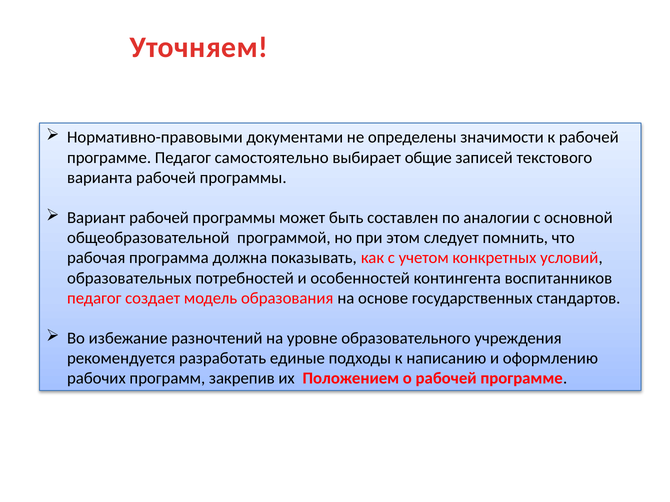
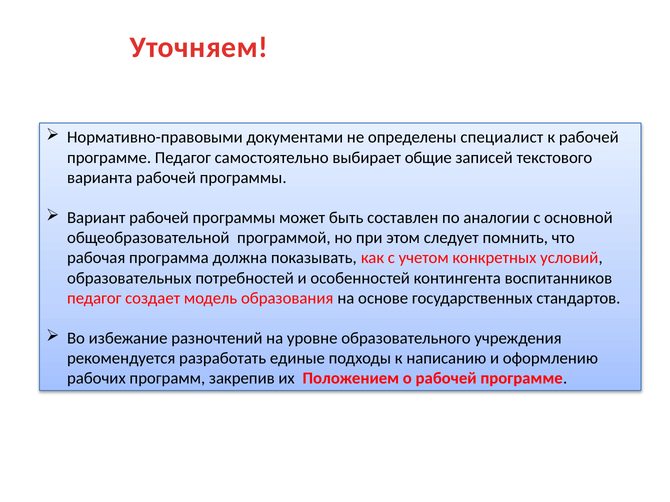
значимости: значимости -> специалист
